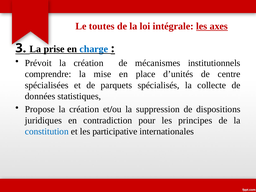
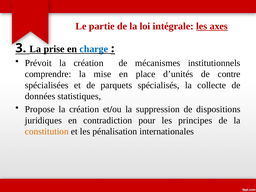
toutes: toutes -> partie
centre: centre -> contre
constitution colour: blue -> orange
participative: participative -> pénalisation
